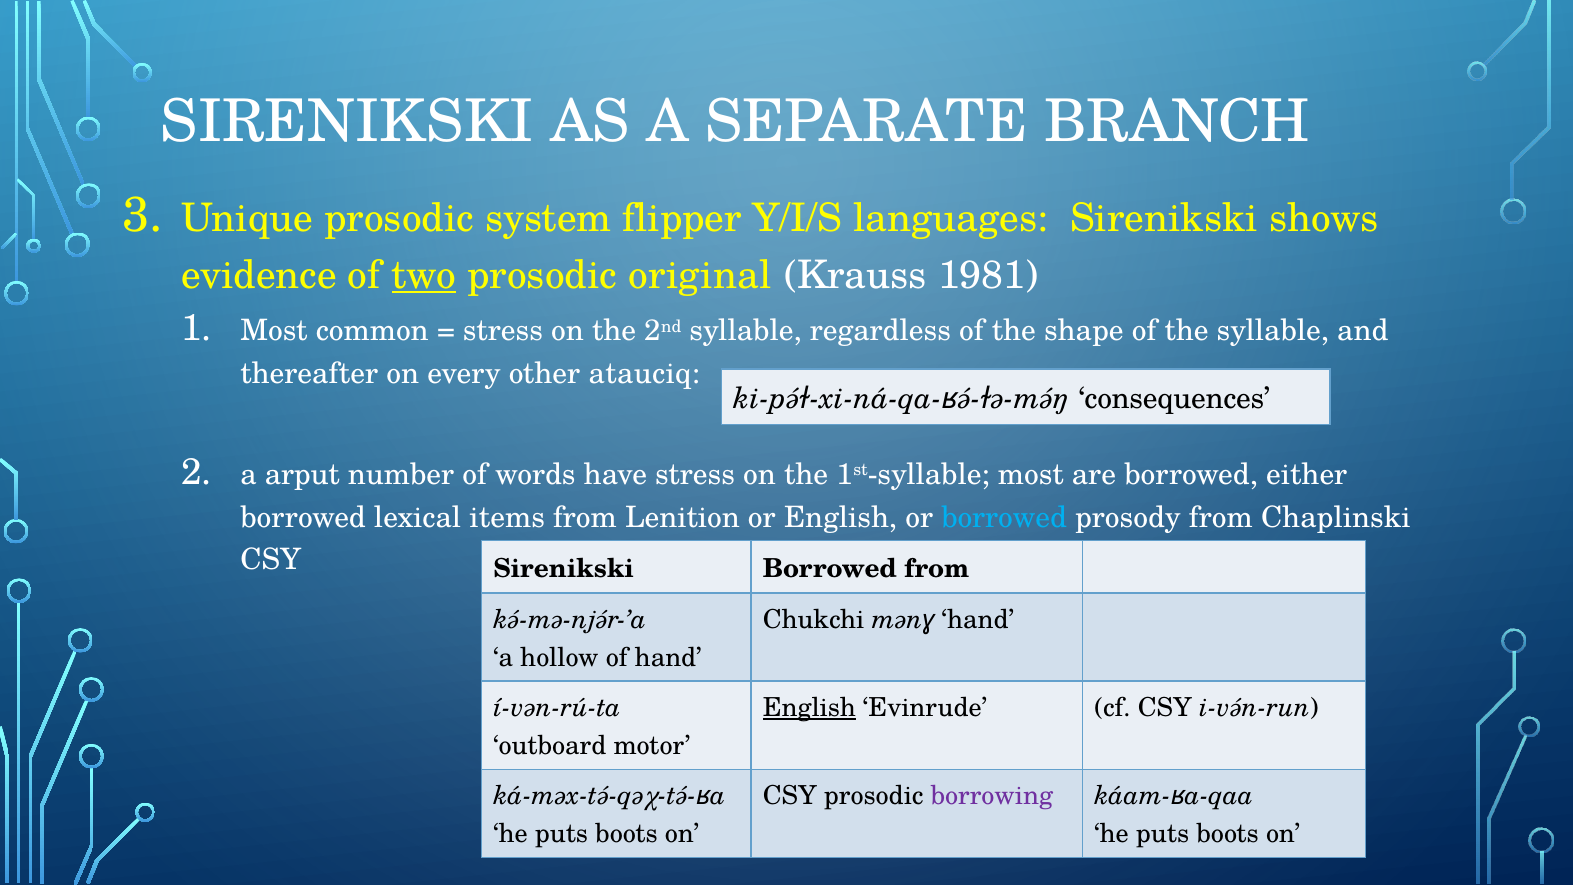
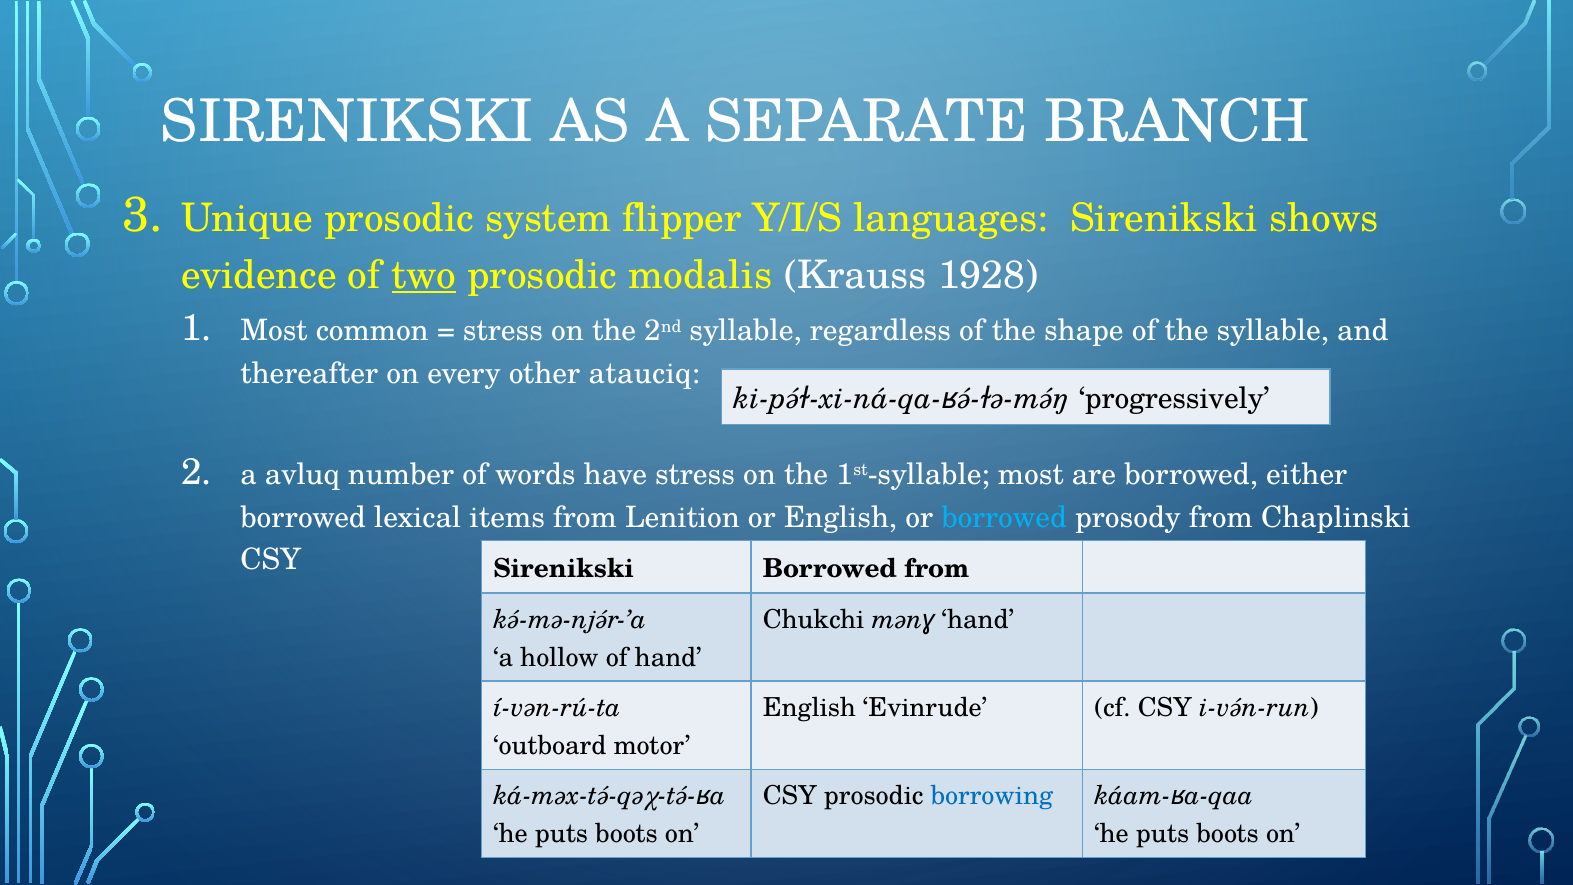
original: original -> modalis
1981: 1981 -> 1928
consequences: consequences -> progressively
arput: arput -> avluq
English at (809, 708) underline: present -> none
borrowing colour: purple -> blue
